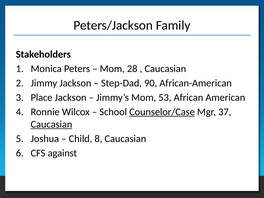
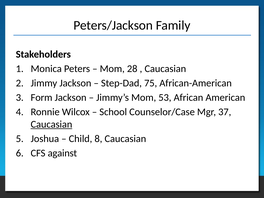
90: 90 -> 75
Place: Place -> Form
Counselor/Case underline: present -> none
